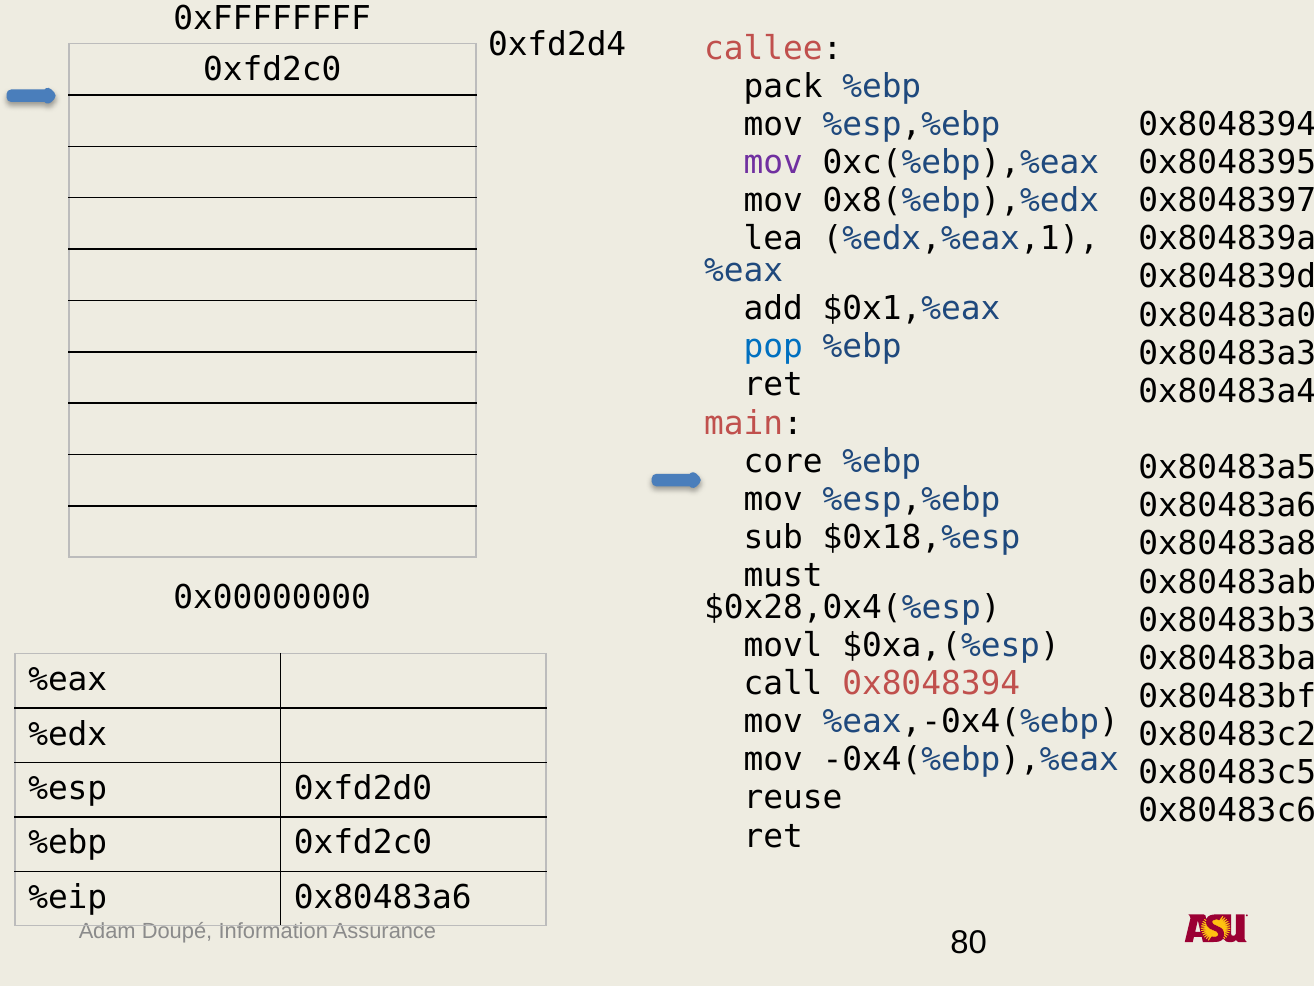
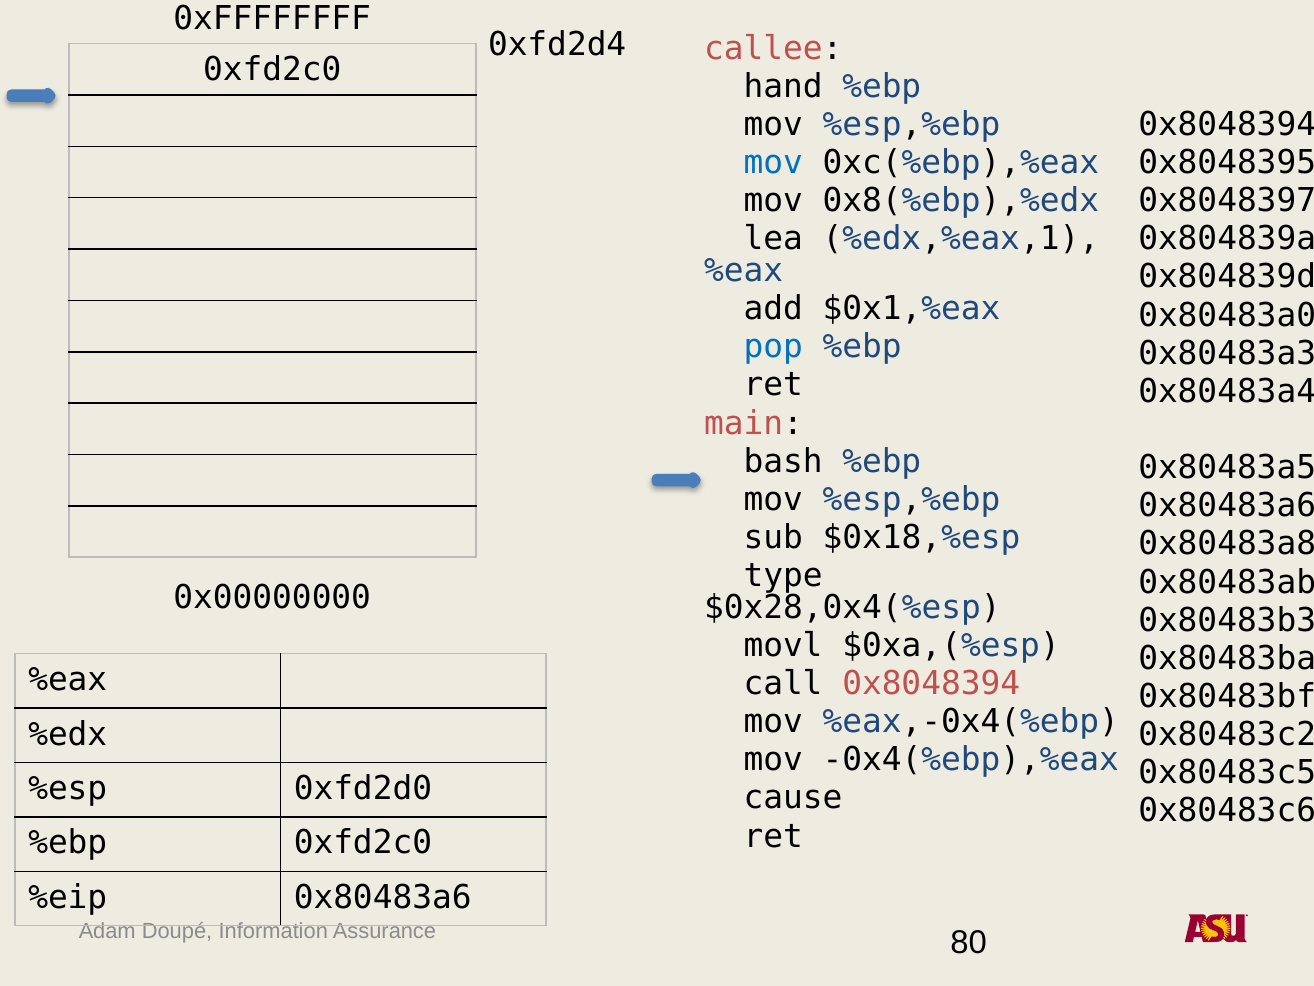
pack: pack -> hand
mov at (773, 163) colour: purple -> blue
core: core -> bash
must: must -> type
reuse: reuse -> cause
